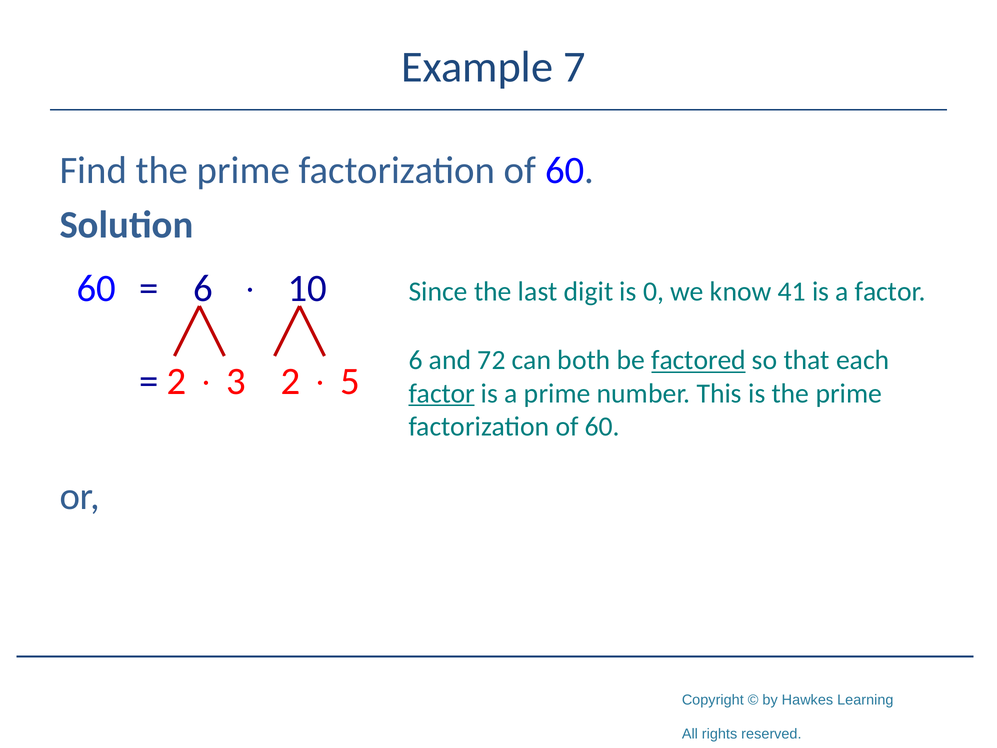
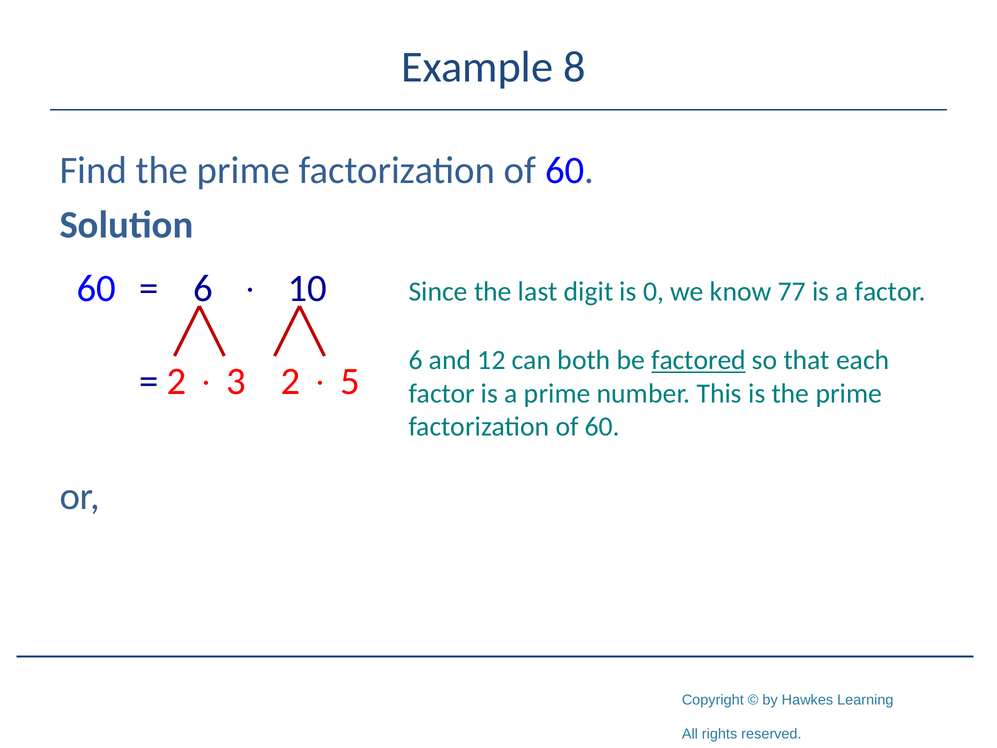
7: 7 -> 8
41: 41 -> 77
72: 72 -> 12
factor at (442, 393) underline: present -> none
